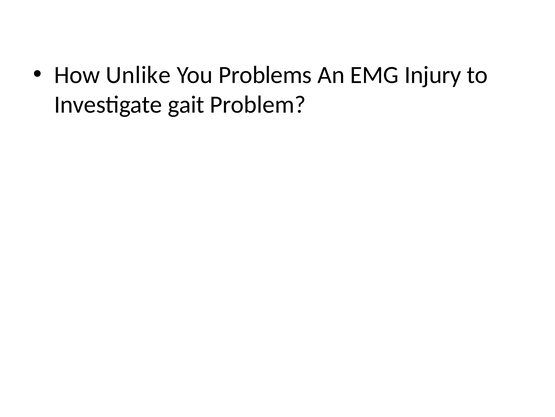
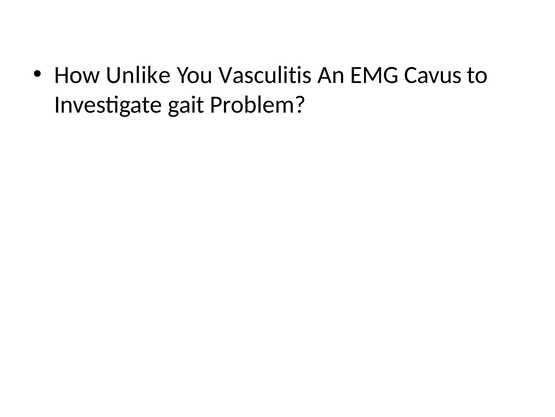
Problems: Problems -> Vasculitis
Injury: Injury -> Cavus
